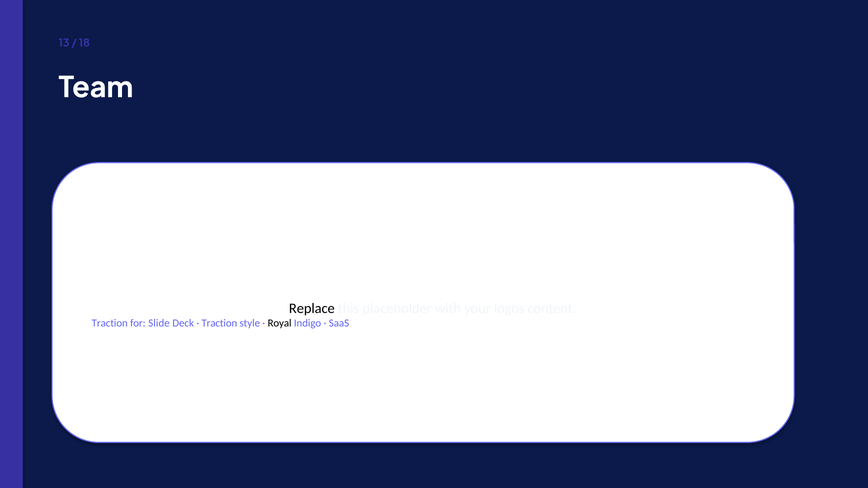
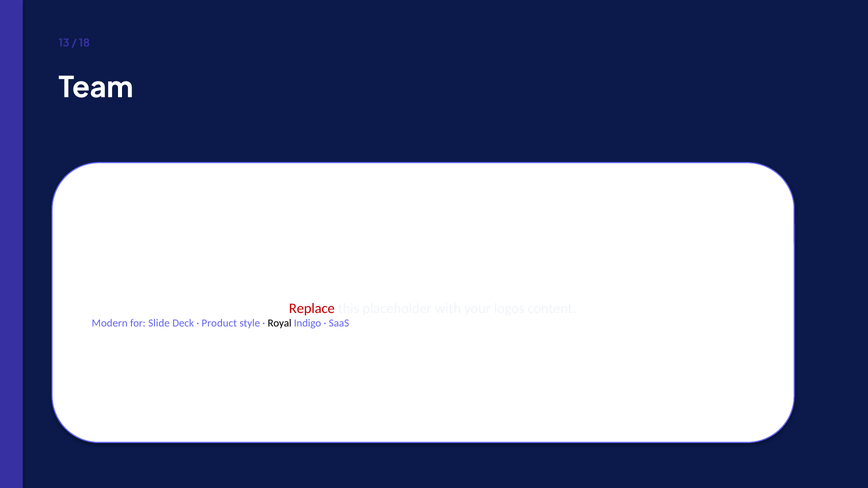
Replace colour: black -> red
Traction at (110, 324): Traction -> Modern
Traction at (219, 324): Traction -> Product
